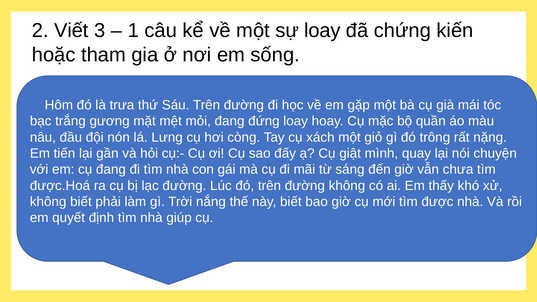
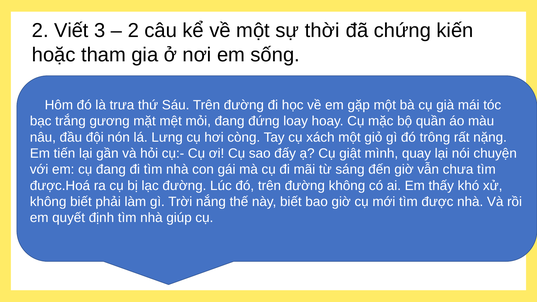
1 at (133, 31): 1 -> 2
sự loay: loay -> thời
